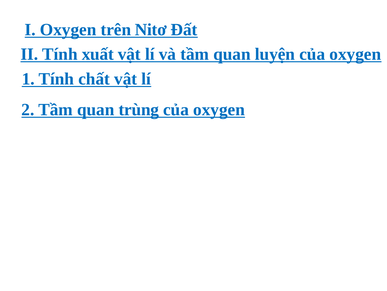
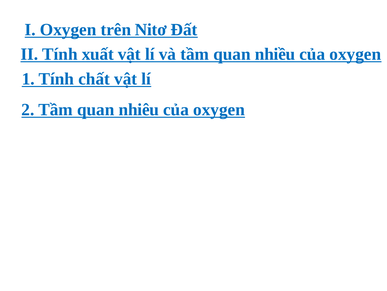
luyện: luyện -> nhiều
trùng: trùng -> nhiêu
